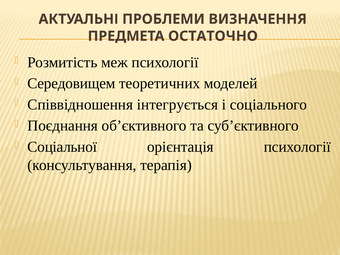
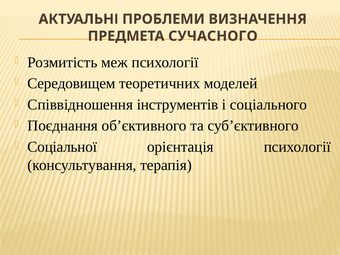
ОСТАТОЧНО: ОСТАТОЧНО -> СУЧАСНОГО
інтегрується: інтегрується -> інструментів
